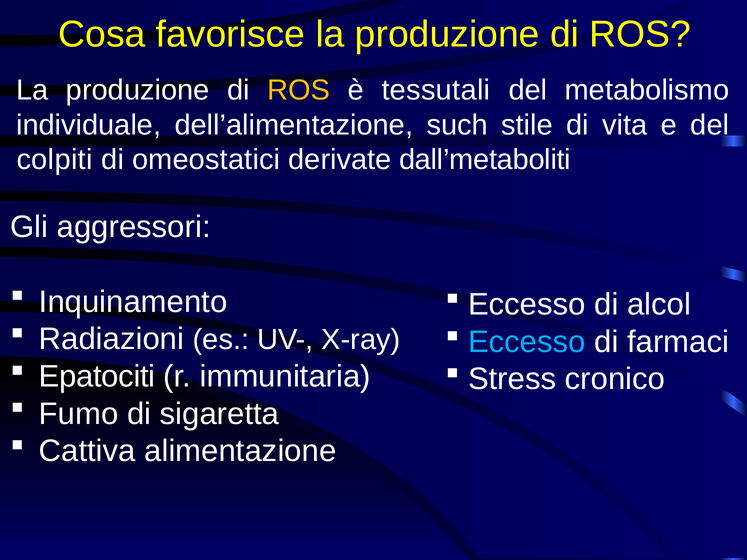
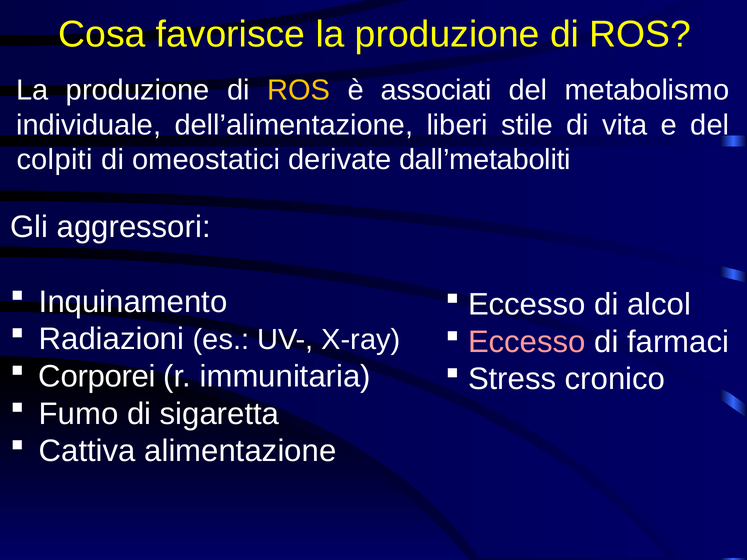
tessutali: tessutali -> associati
such: such -> liberi
Eccesso at (527, 342) colour: light blue -> pink
Epatociti: Epatociti -> Corporei
